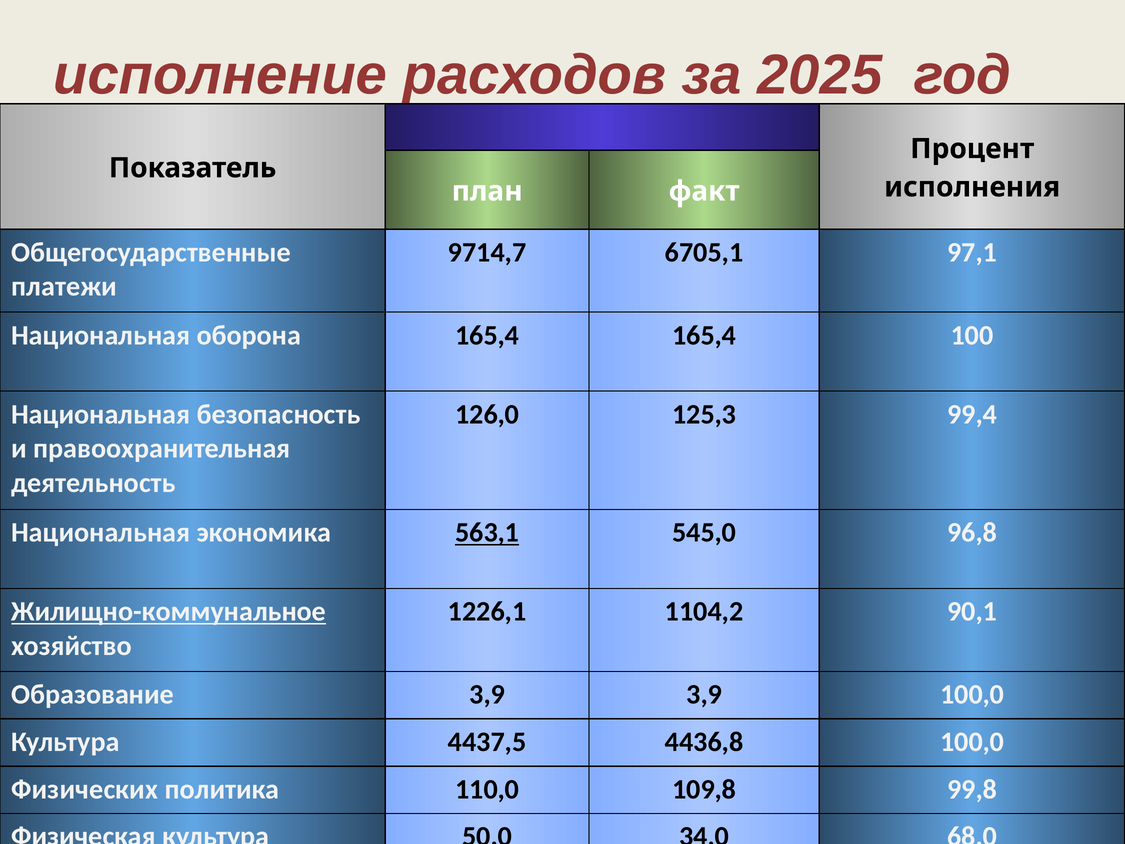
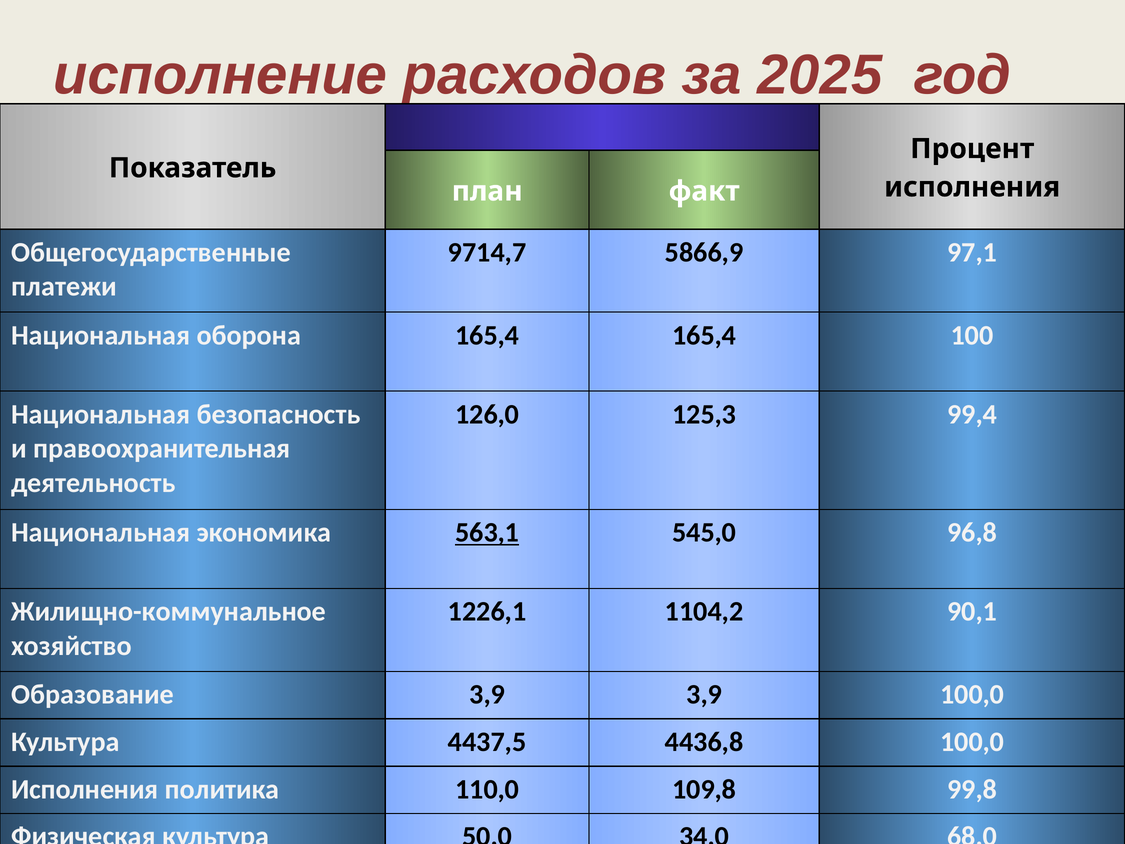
6705,1: 6705,1 -> 5866,9
Жилищно-коммунальное underline: present -> none
Физических at (85, 789): Физических -> Исполнения
